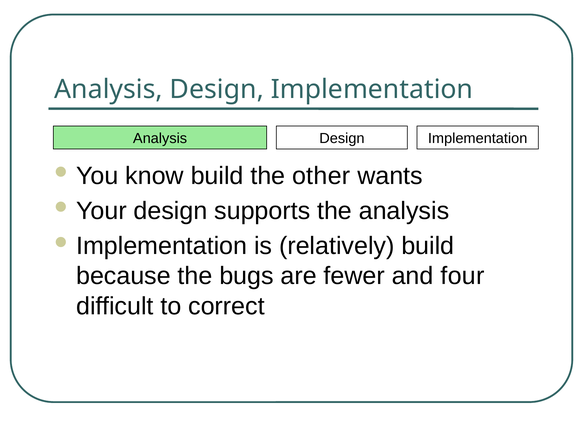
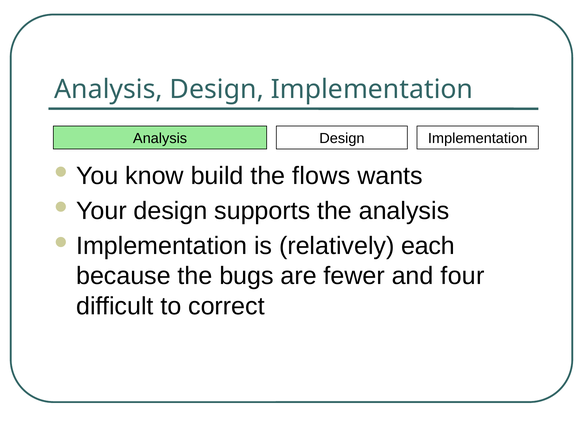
other: other -> flows
relatively build: build -> each
